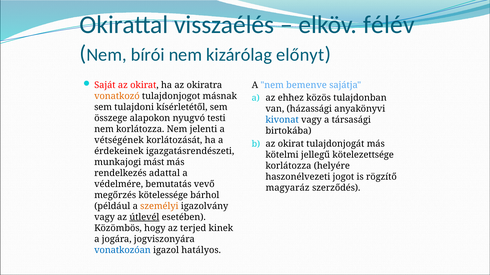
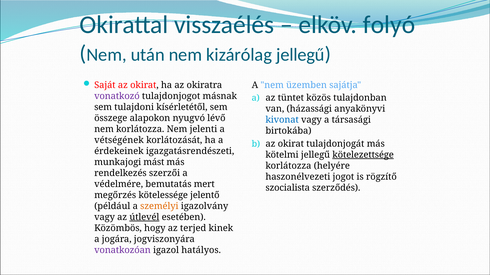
félév: félév -> folyó
bírói: bírói -> után
kizárólag előnyt: előnyt -> jellegű
bemenve: bemenve -> üzemben
vonatkozó colour: orange -> purple
ehhez: ehhez -> tüntet
testi: testi -> lévő
kötelezettsége underline: none -> present
adattal: adattal -> szerzői
vevő: vevő -> mert
magyaráz: magyaráz -> szocialista
bárhol: bárhol -> jelentő
vonatkozóan colour: blue -> purple
